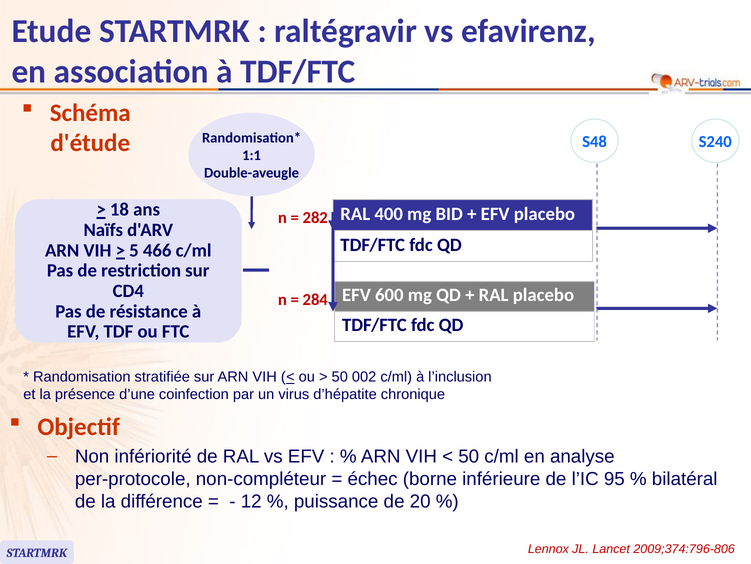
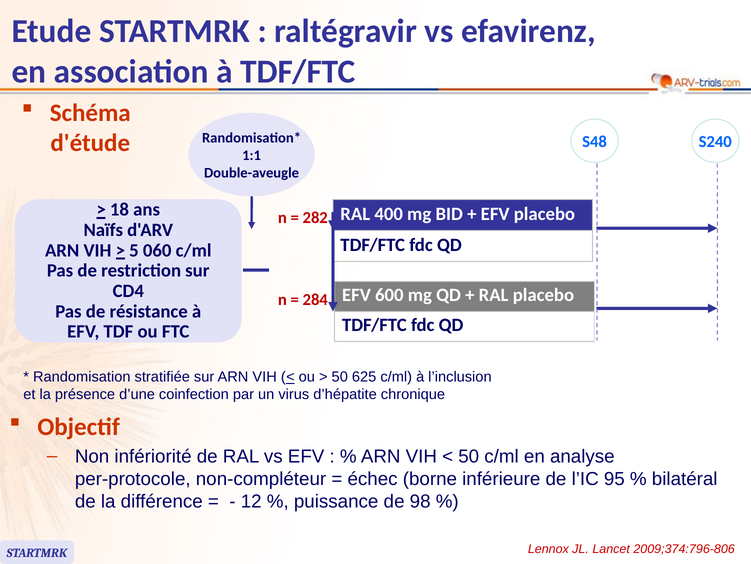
466: 466 -> 060
002: 002 -> 625
20: 20 -> 98
